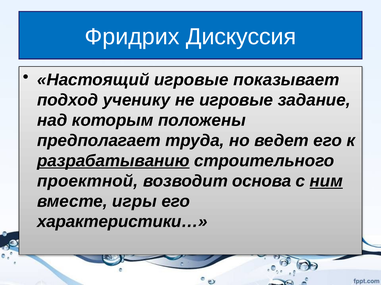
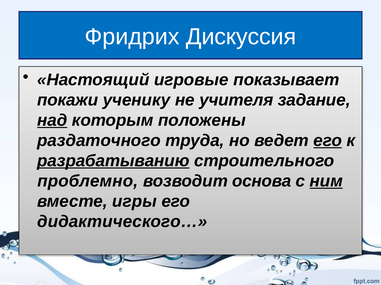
подход: подход -> покажи
не игровые: игровые -> учителя
над underline: none -> present
предполагает: предполагает -> раздаточного
его at (328, 141) underline: none -> present
проектной: проектной -> проблемно
характеристики…: характеристики… -> дидактического…
